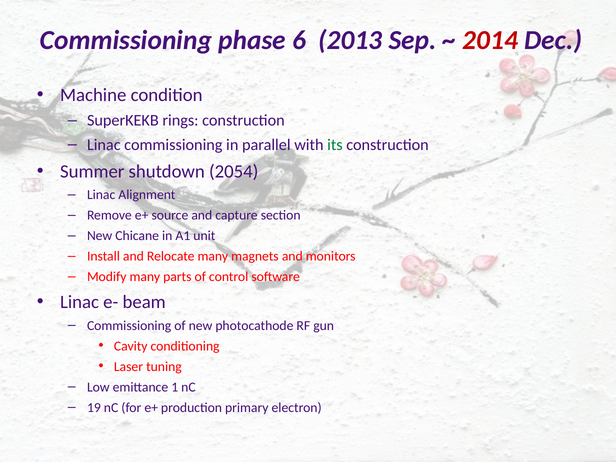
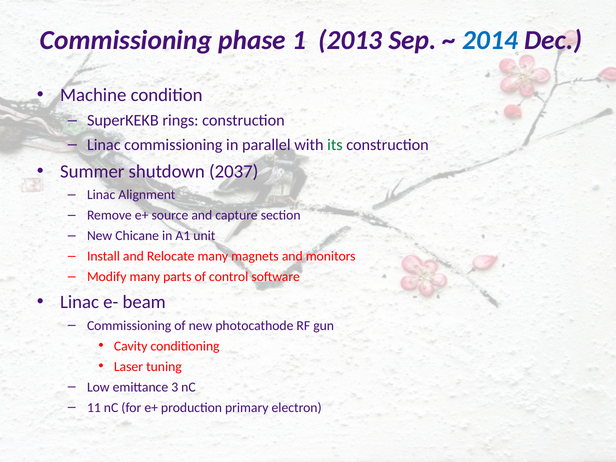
6: 6 -> 1
2014 colour: red -> blue
2054: 2054 -> 2037
1: 1 -> 3
19: 19 -> 11
